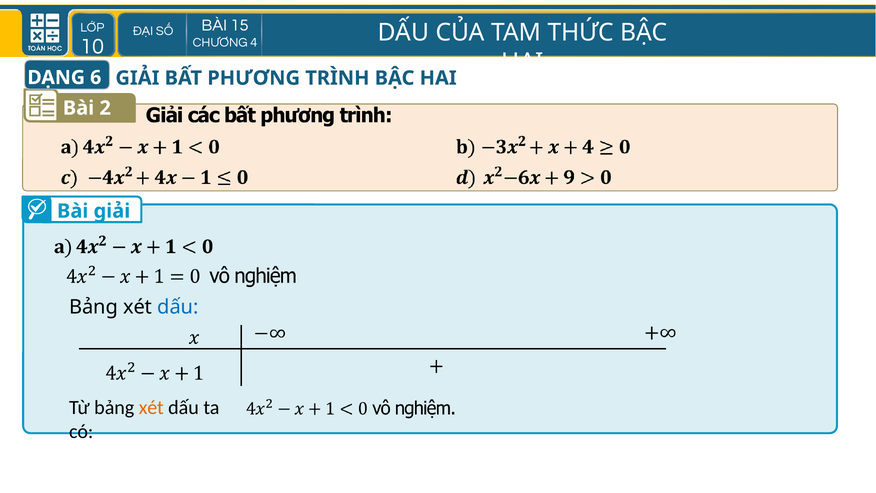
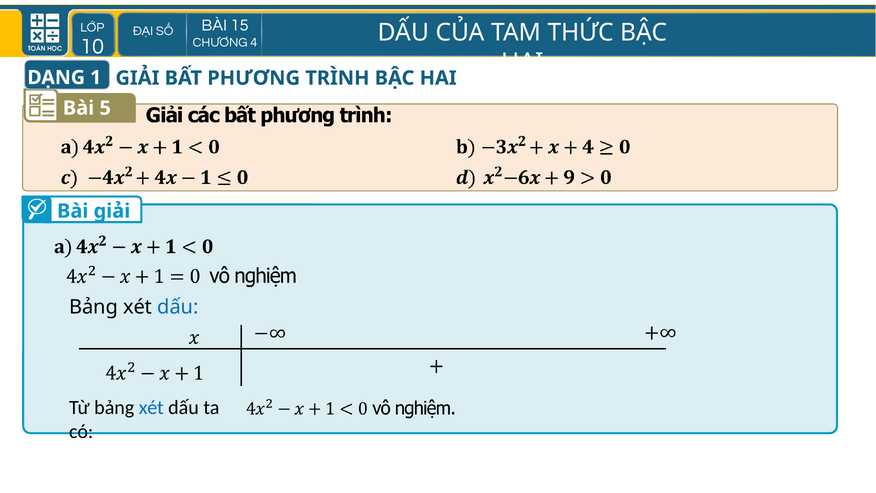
6: 6 -> 1
2: 2 -> 5
xét at (151, 407) colour: orange -> blue
